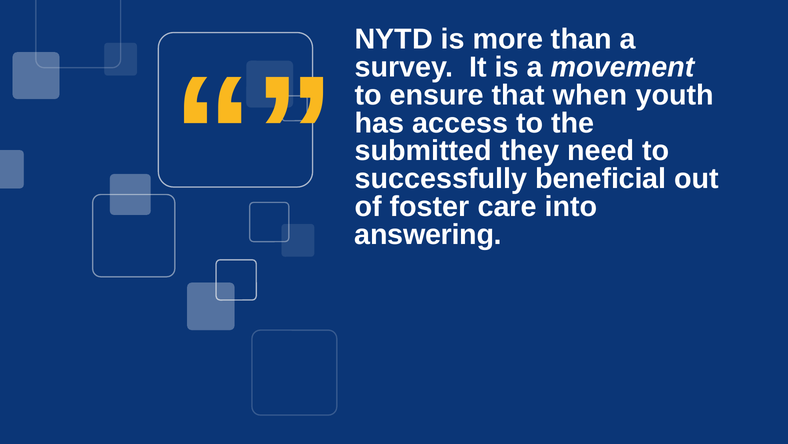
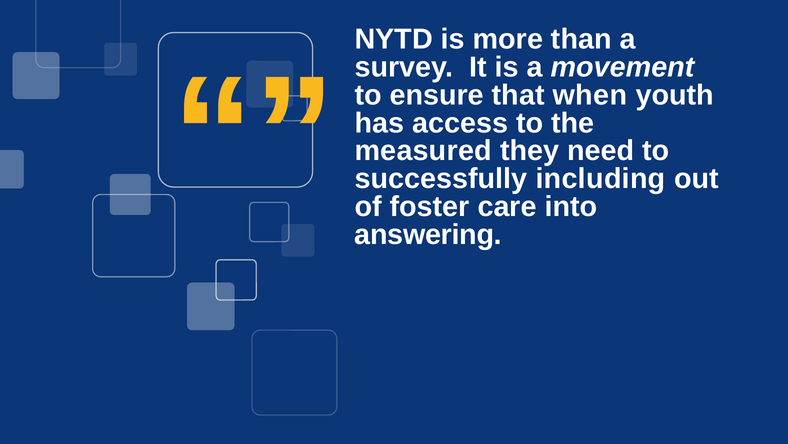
submitted: submitted -> measured
beneficial: beneficial -> including
